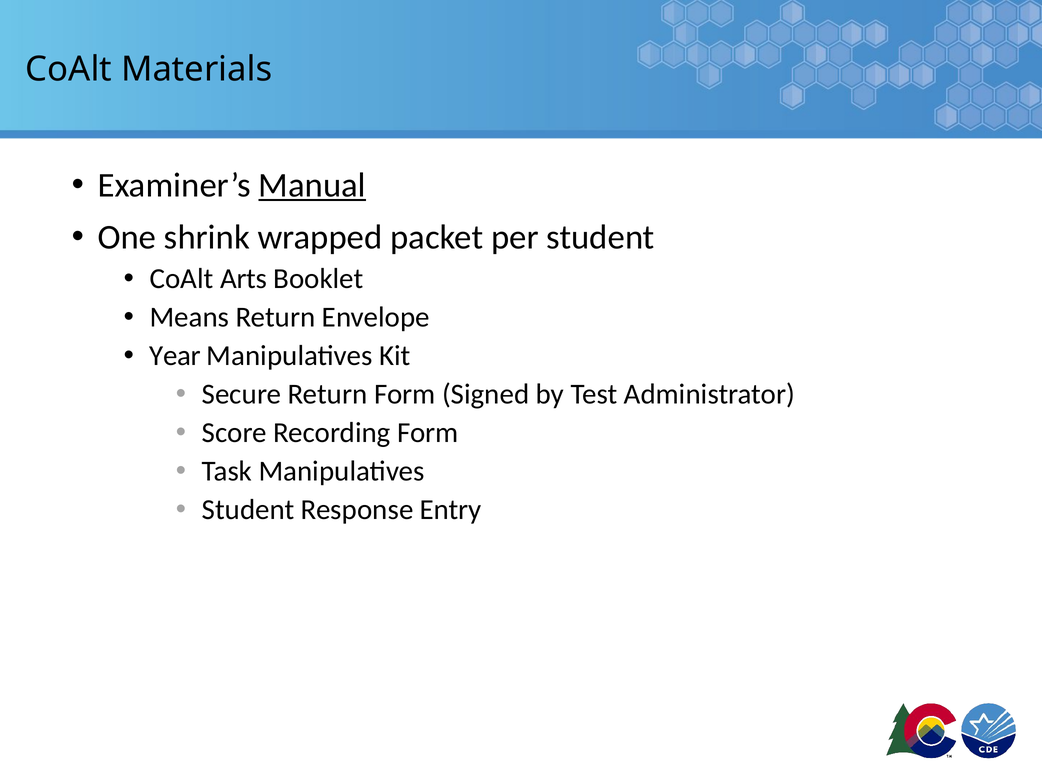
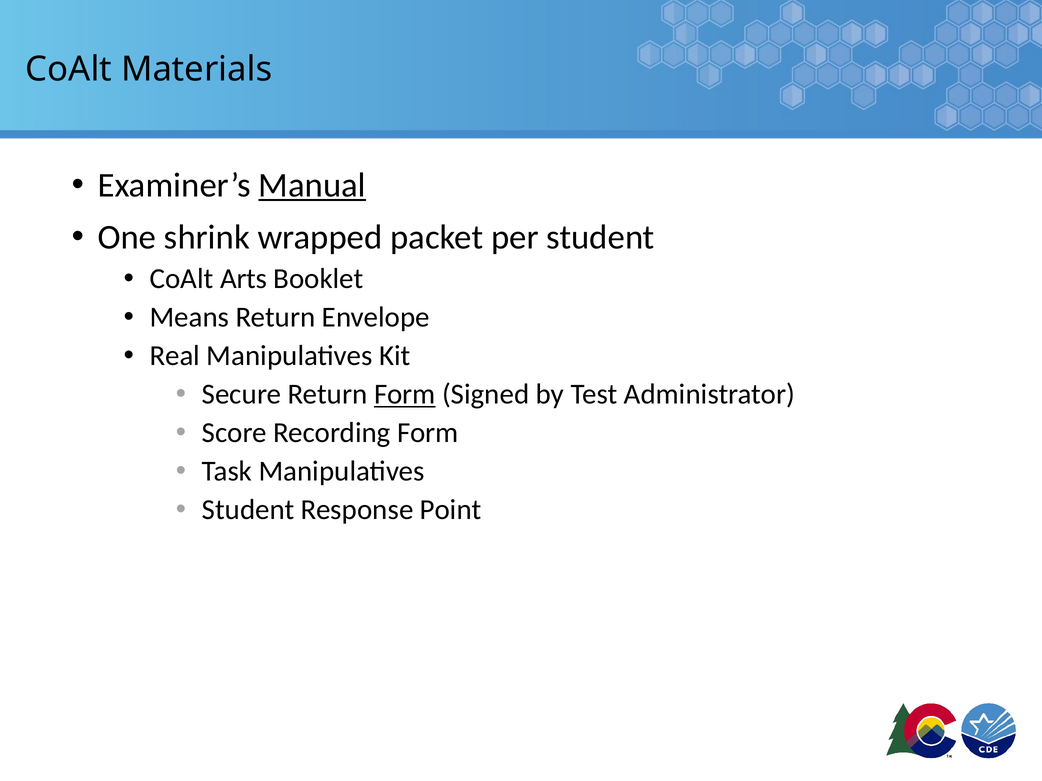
Year: Year -> Real
Form at (405, 394) underline: none -> present
Entry: Entry -> Point
